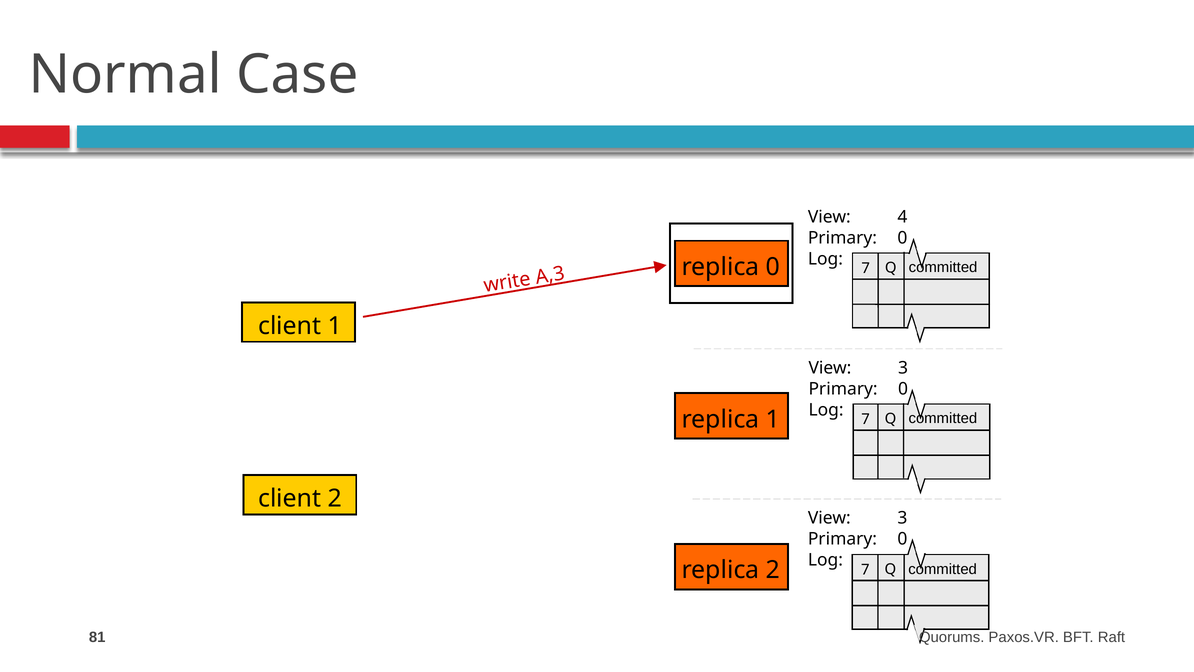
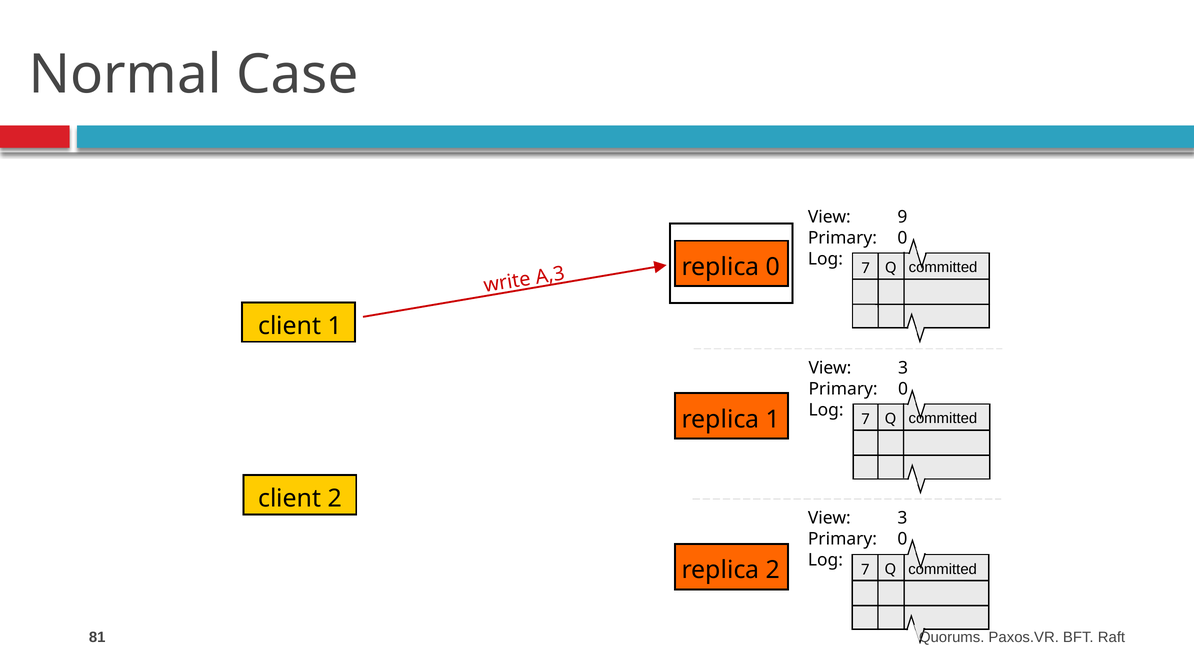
4: 4 -> 9
